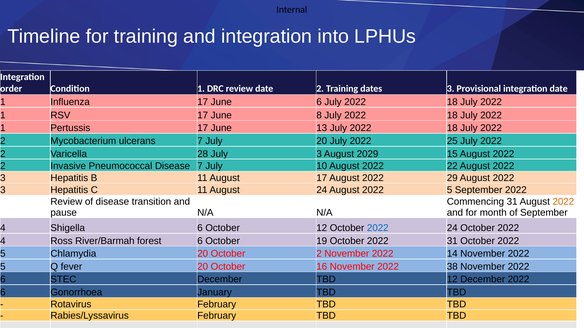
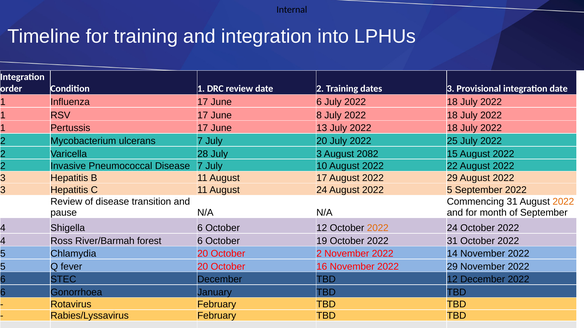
2029: 2029 -> 2082
2022 at (378, 228) colour: blue -> orange
November 2022 38: 38 -> 29
